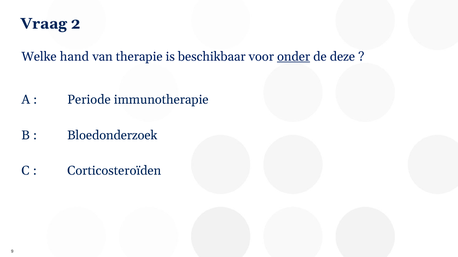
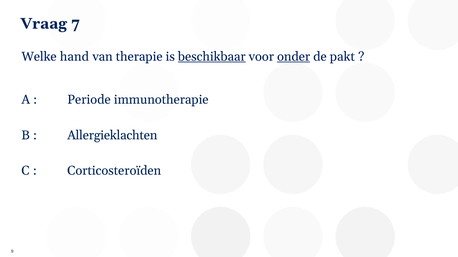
2: 2 -> 7
beschikbaar underline: none -> present
deze: deze -> pakt
Bloedonderzoek: Bloedonderzoek -> Allergieklachten
